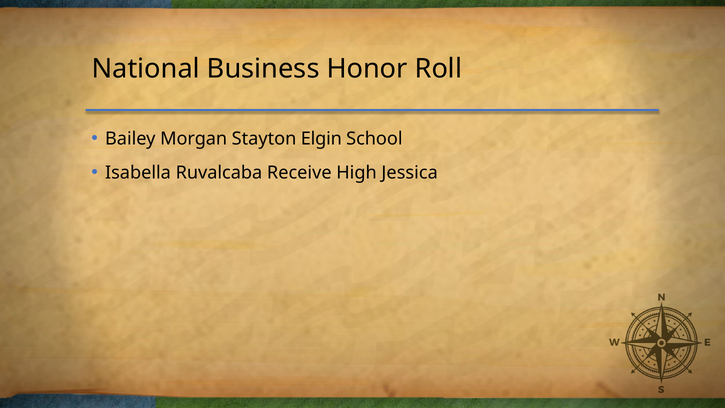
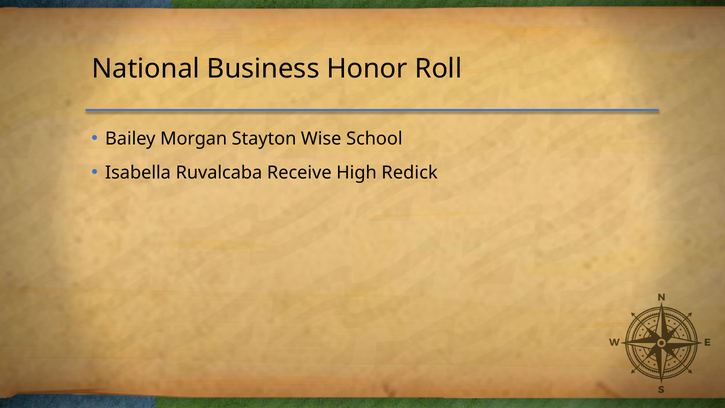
Elgin: Elgin -> Wise
Jessica: Jessica -> Redick
